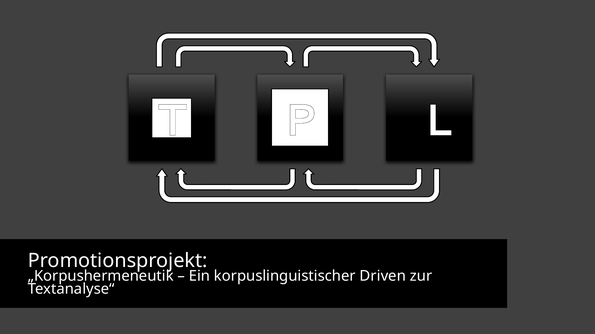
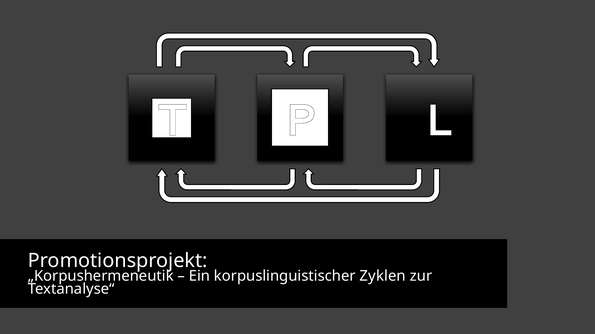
Driven: Driven -> Zyklen
